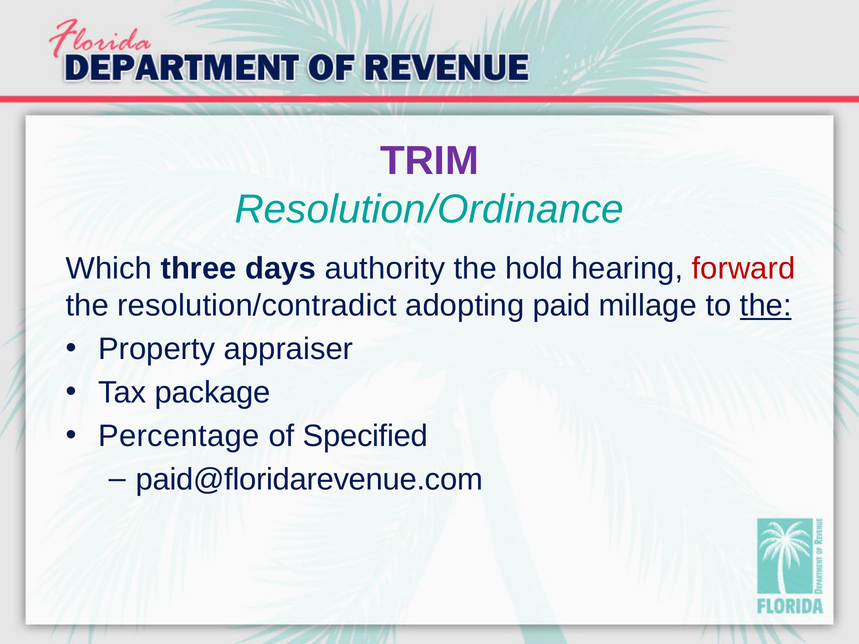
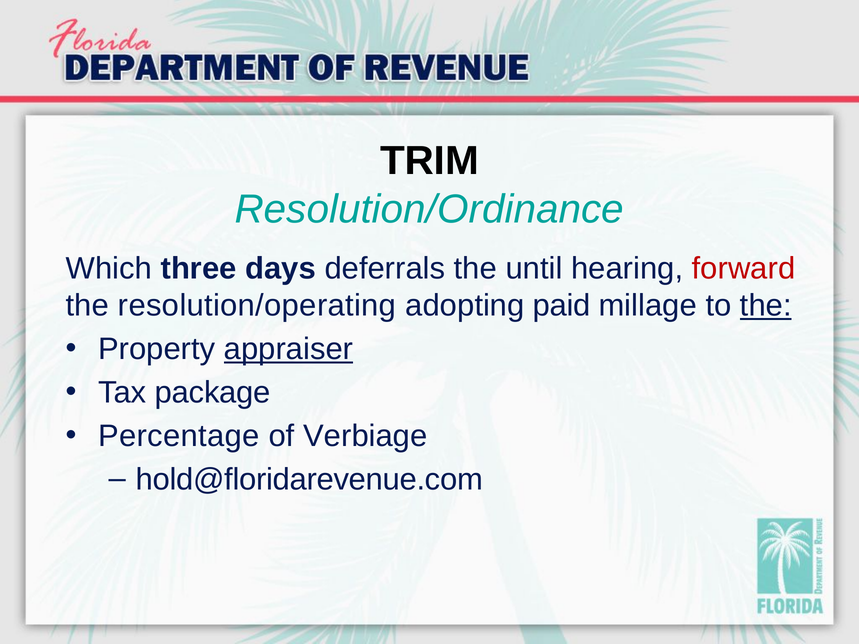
TRIM colour: purple -> black
authority: authority -> deferrals
hold: hold -> until
resolution/contradict: resolution/contradict -> resolution/operating
appraiser underline: none -> present
Specified: Specified -> Verbiage
paid@floridarevenue.com: paid@floridarevenue.com -> hold@floridarevenue.com
